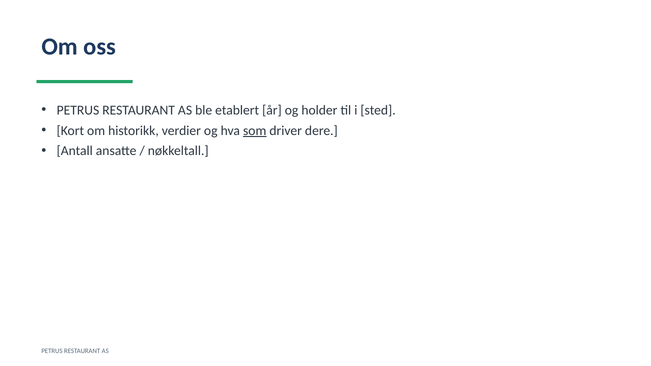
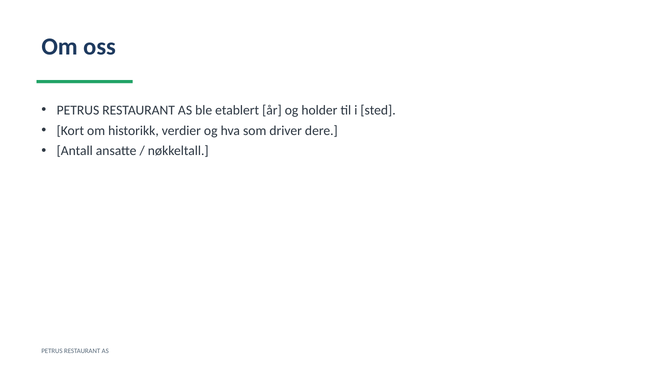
som underline: present -> none
